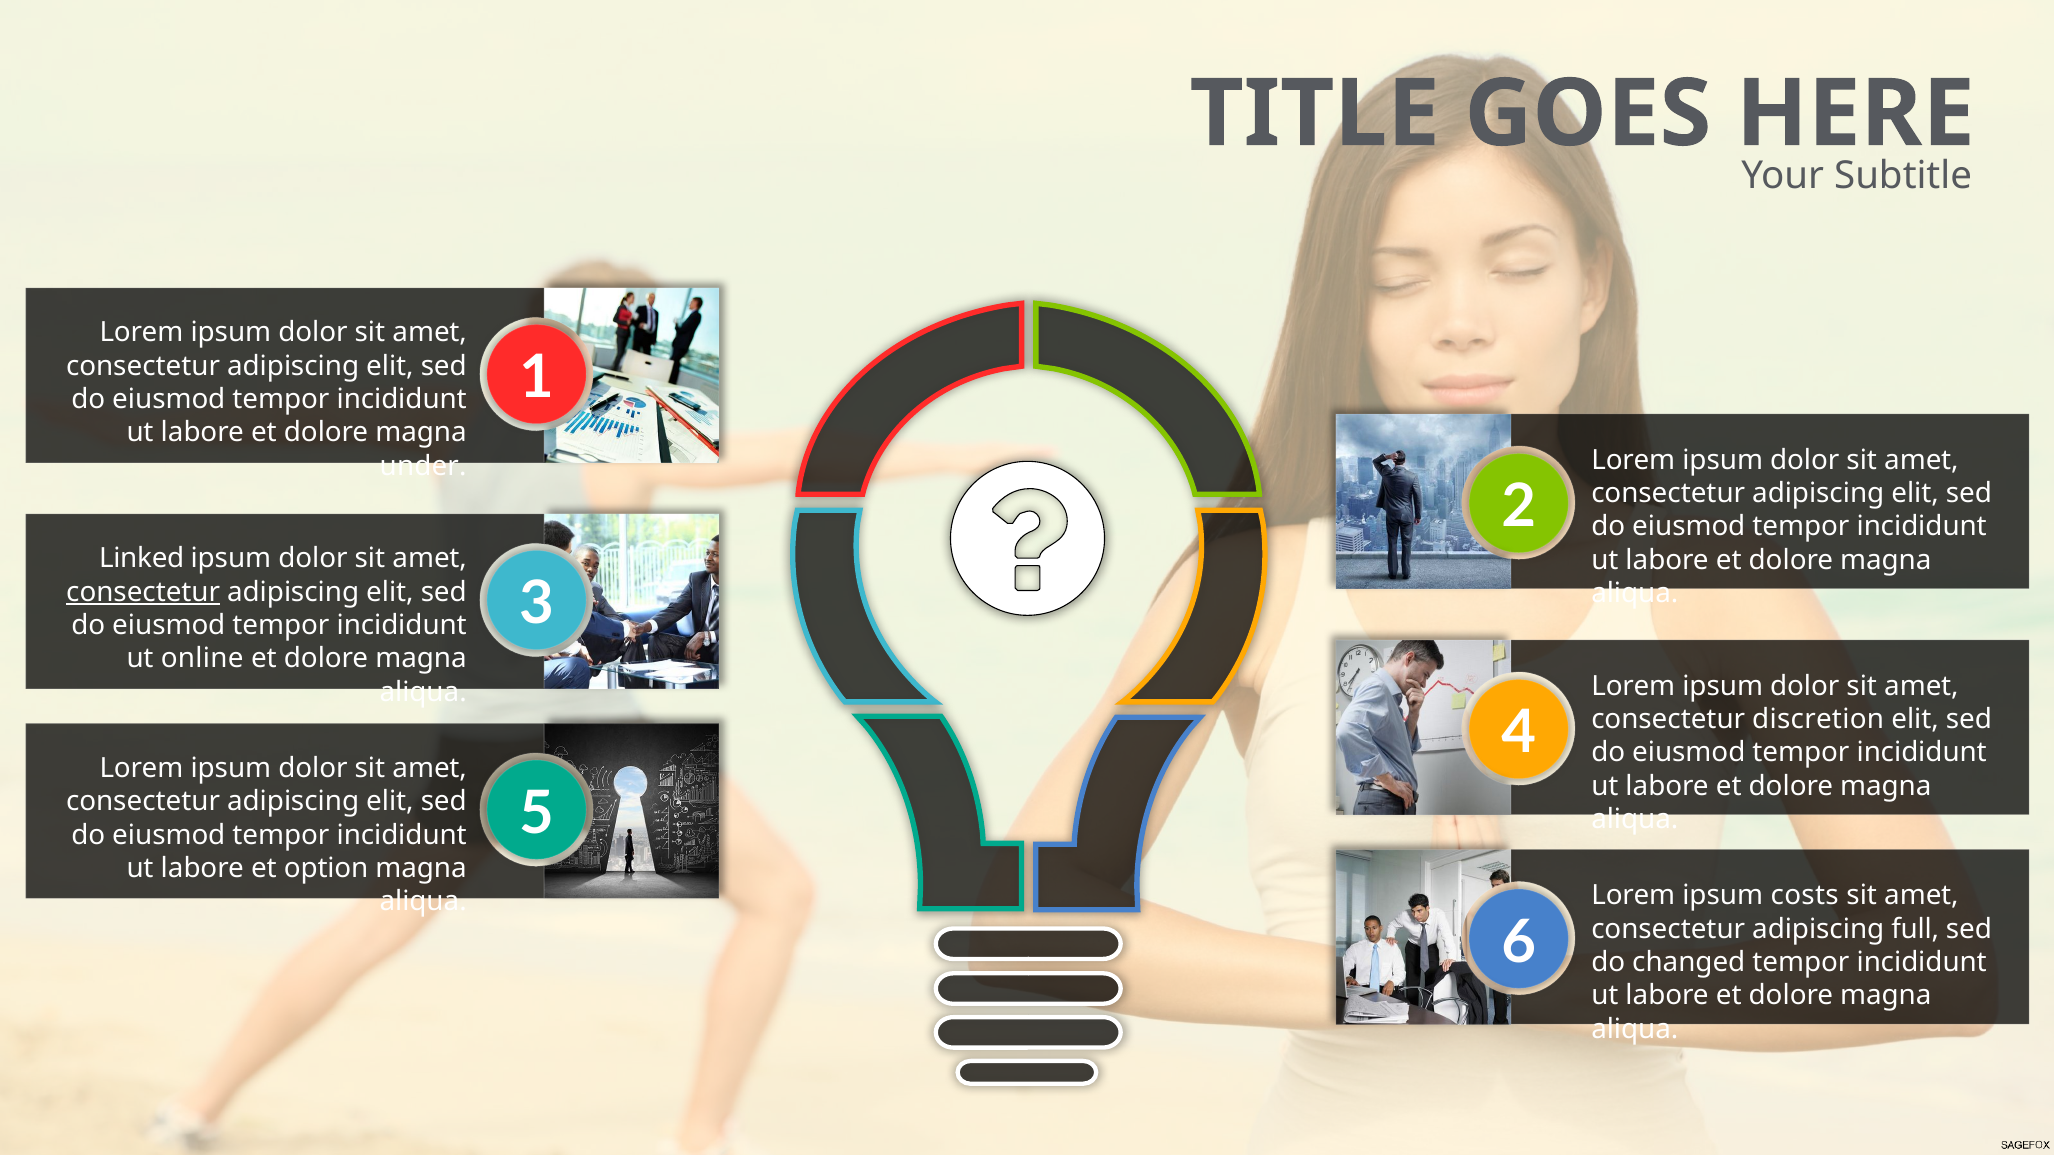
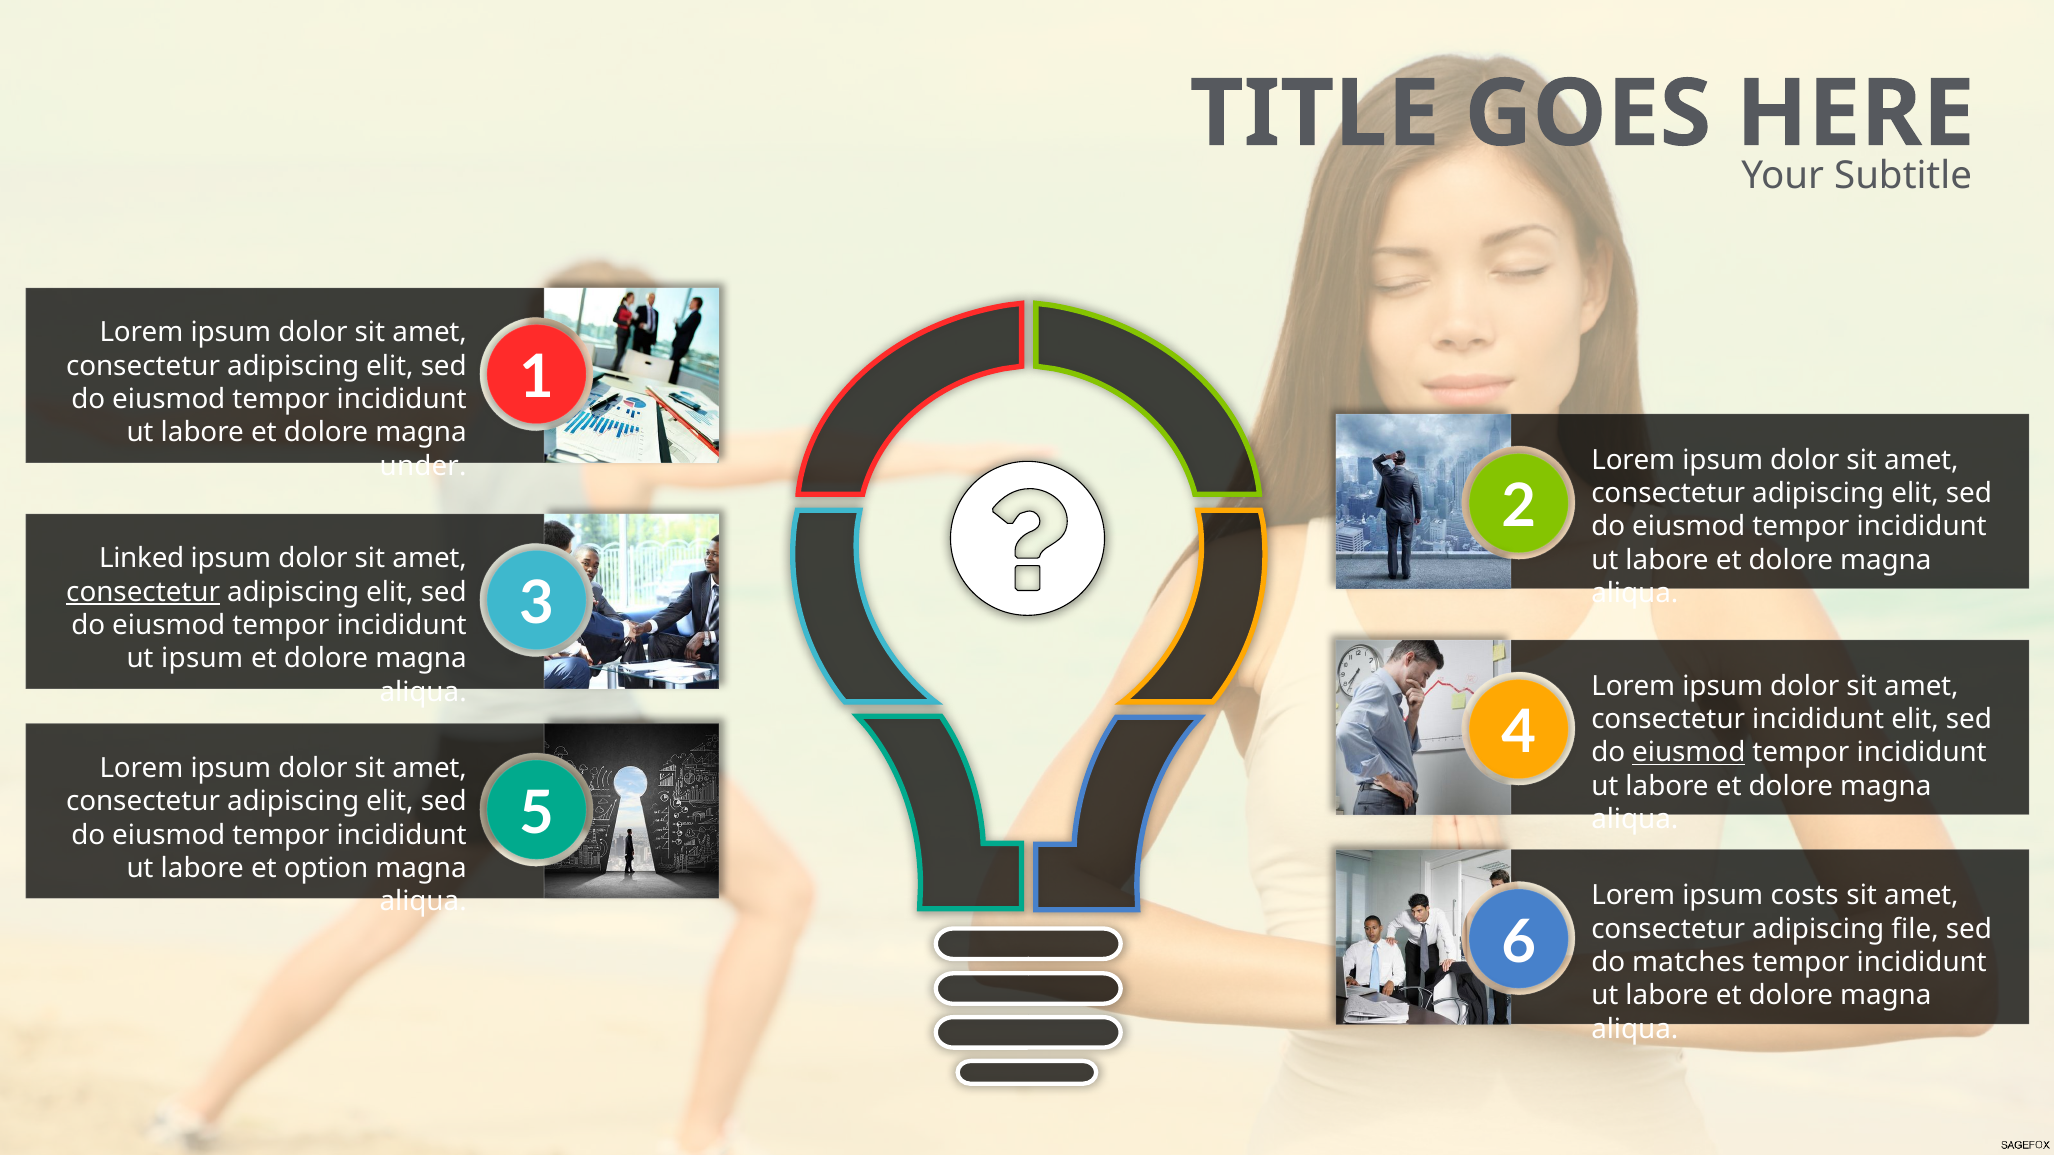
ut online: online -> ipsum
consectetur discretion: discretion -> incididunt
eiusmod at (1689, 753) underline: none -> present
full: full -> file
changed: changed -> matches
